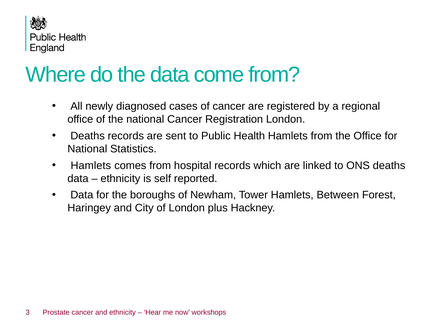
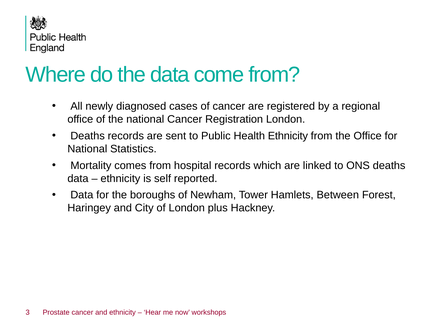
Health Hamlets: Hamlets -> Ethnicity
Hamlets at (91, 166): Hamlets -> Mortality
